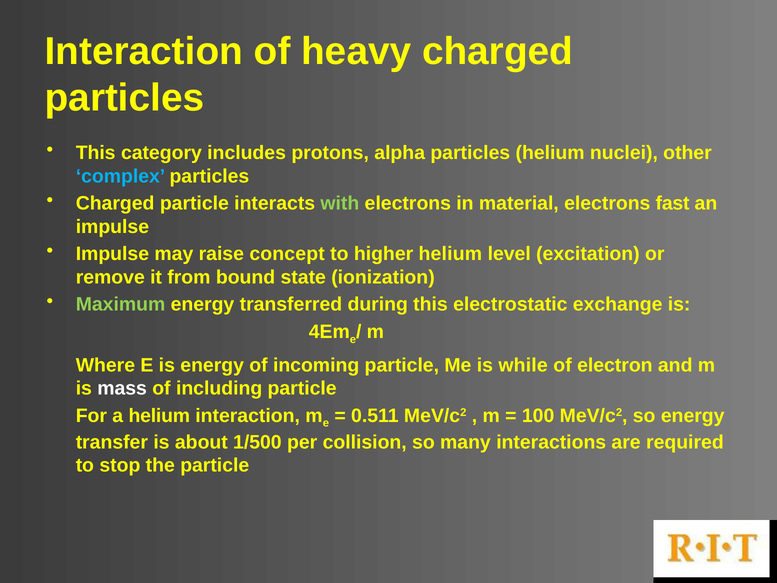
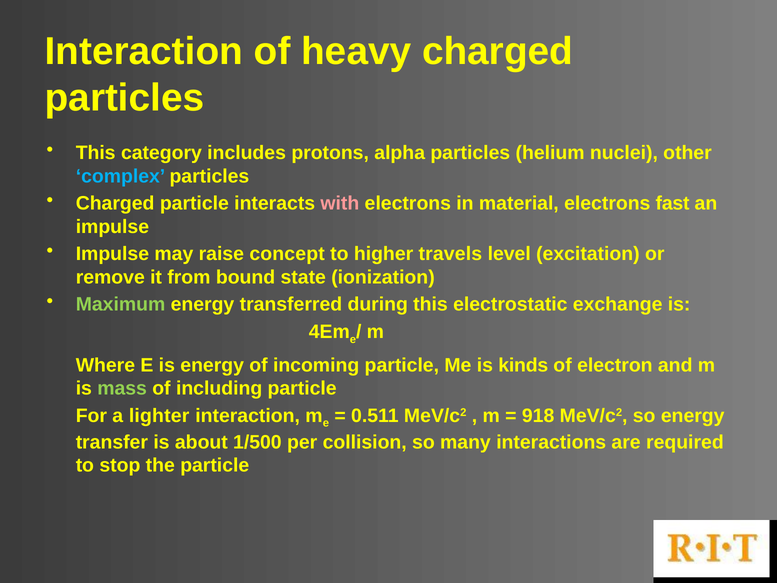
with colour: light green -> pink
higher helium: helium -> travels
while: while -> kinds
mass colour: white -> light green
a helium: helium -> lighter
100: 100 -> 918
